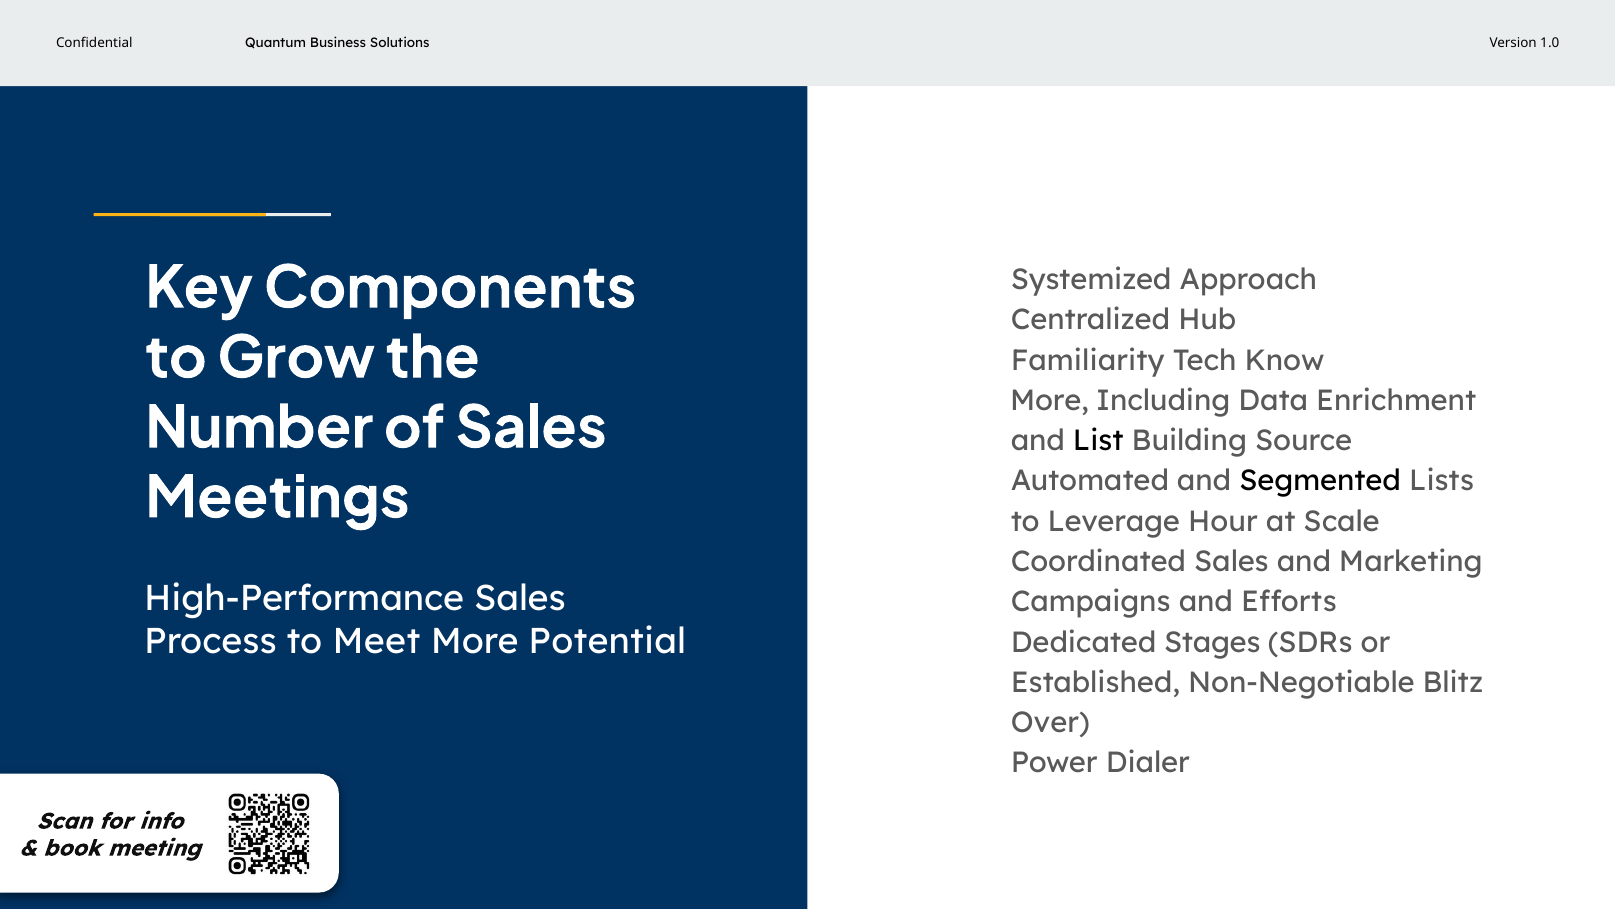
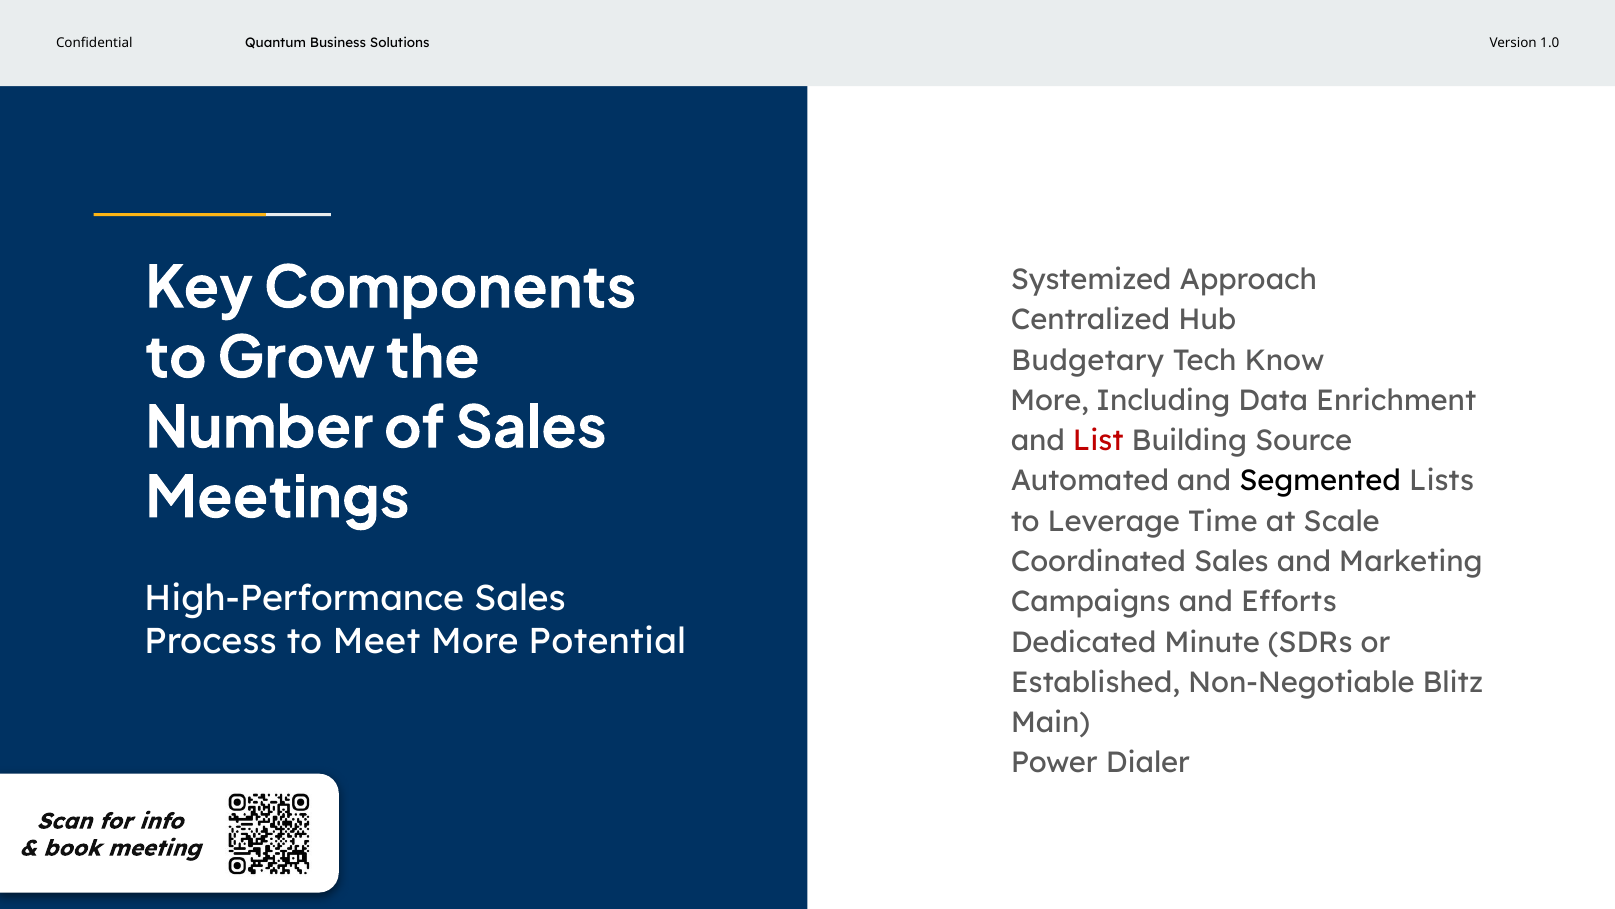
Familiarity: Familiarity -> Budgetary
List colour: black -> red
Hour: Hour -> Time
Stages: Stages -> Minute
Over: Over -> Main
